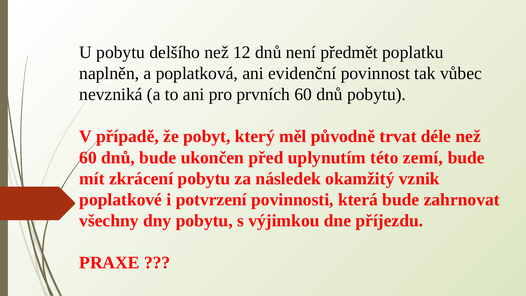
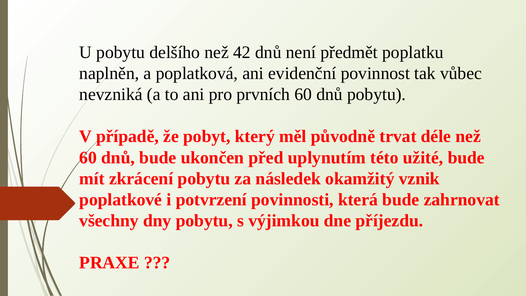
12: 12 -> 42
zemí: zemí -> užité
